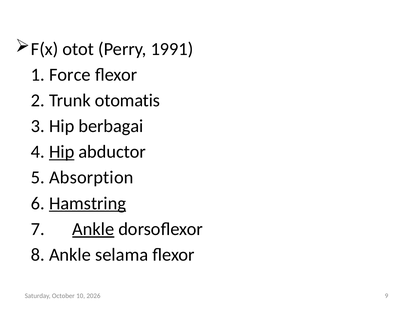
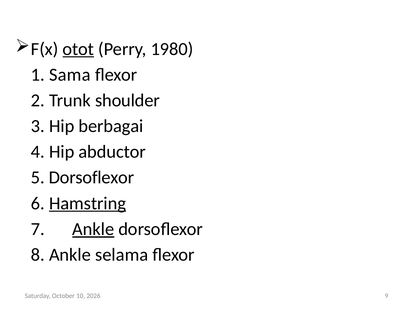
otot underline: none -> present
1991: 1991 -> 1980
Force: Force -> Sama
otomatis: otomatis -> shoulder
Hip at (62, 152) underline: present -> none
5 Absorption: Absorption -> Dorsoflexor
